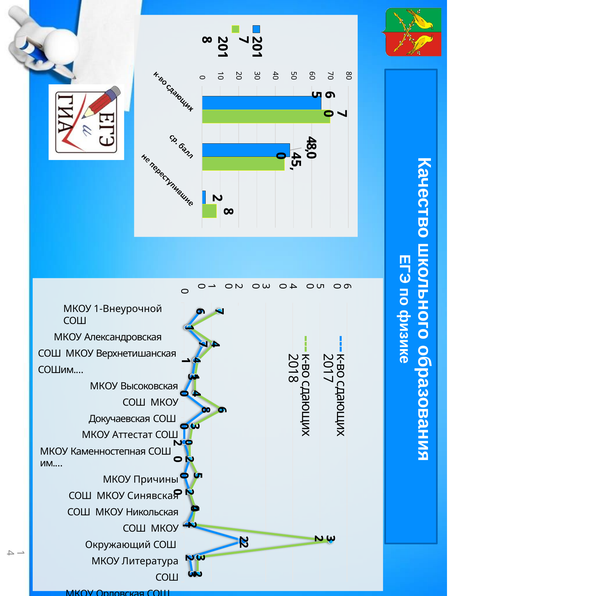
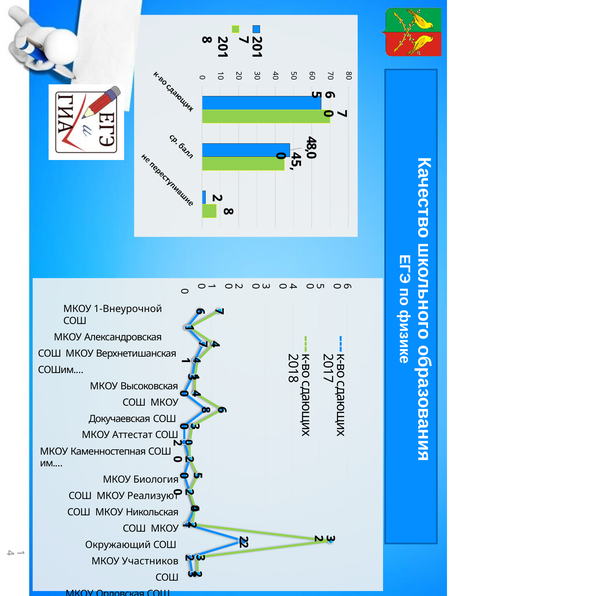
Причины: Причины -> Биология
СОШ МКОУ Синявская: Синявская -> Реализуют
Литература: Литература -> Участников
